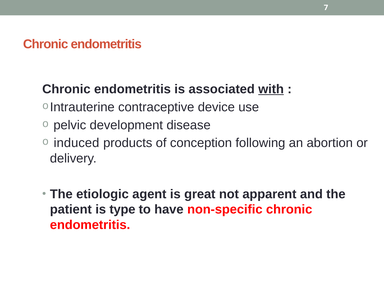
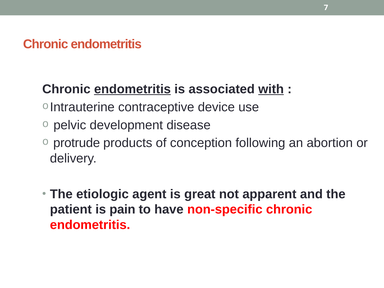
endometritis at (132, 89) underline: none -> present
induced: induced -> protrude
type: type -> pain
